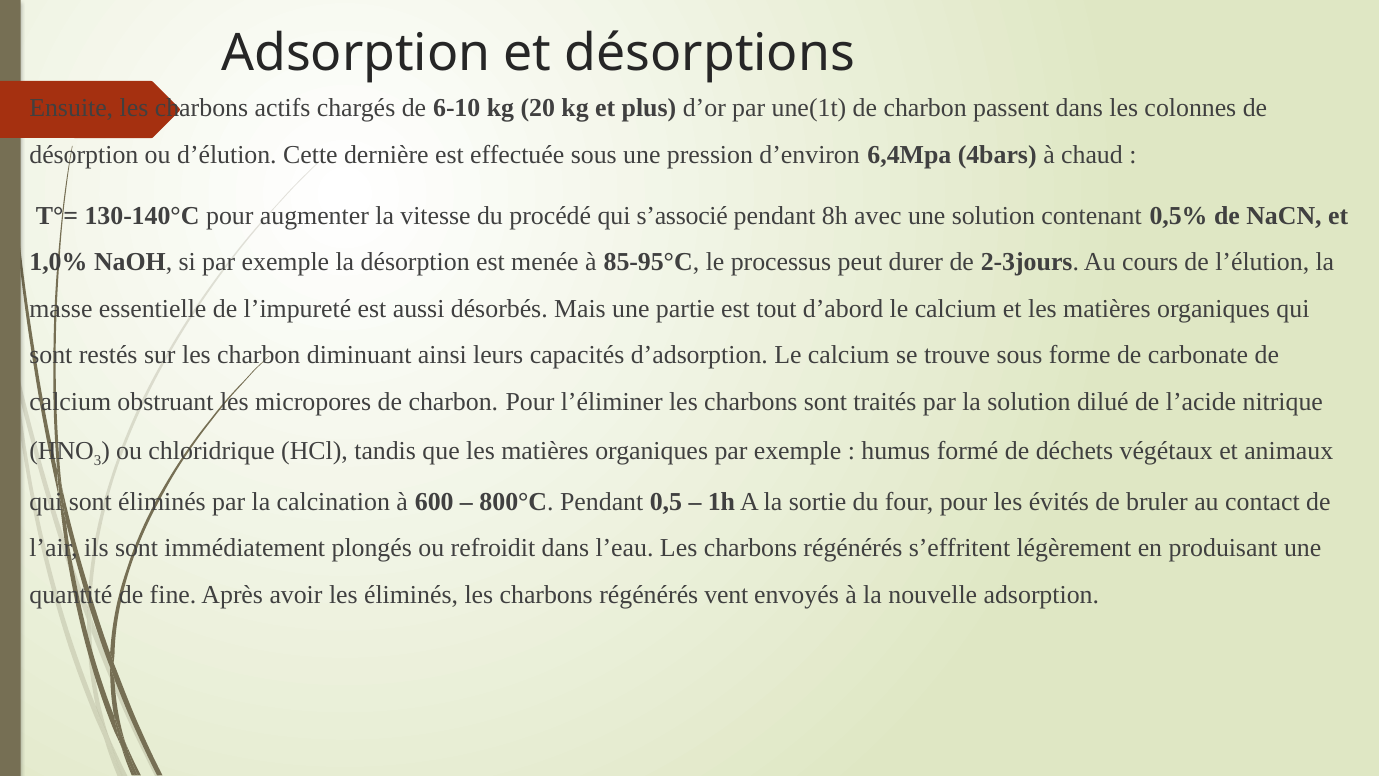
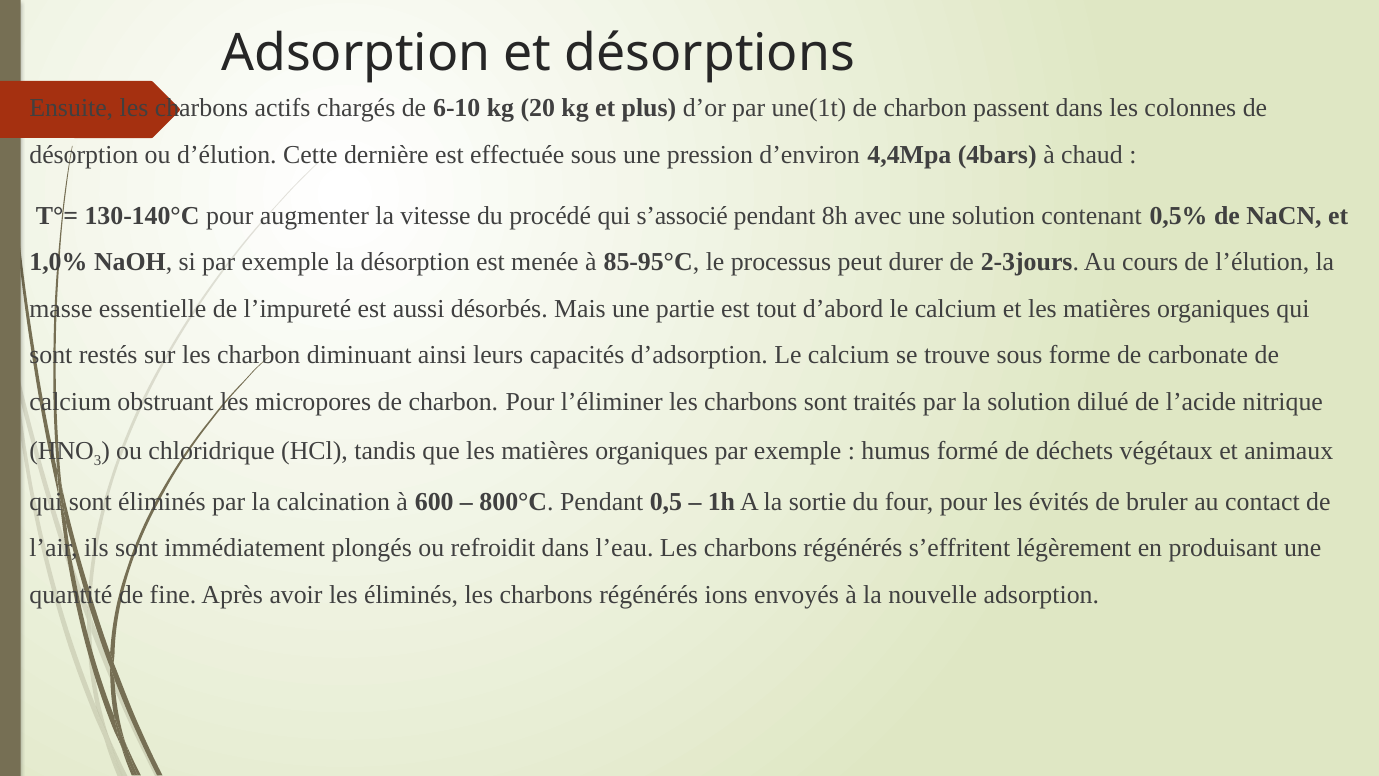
6,4Mpa: 6,4Mpa -> 4,4Mpa
vent: vent -> ions
